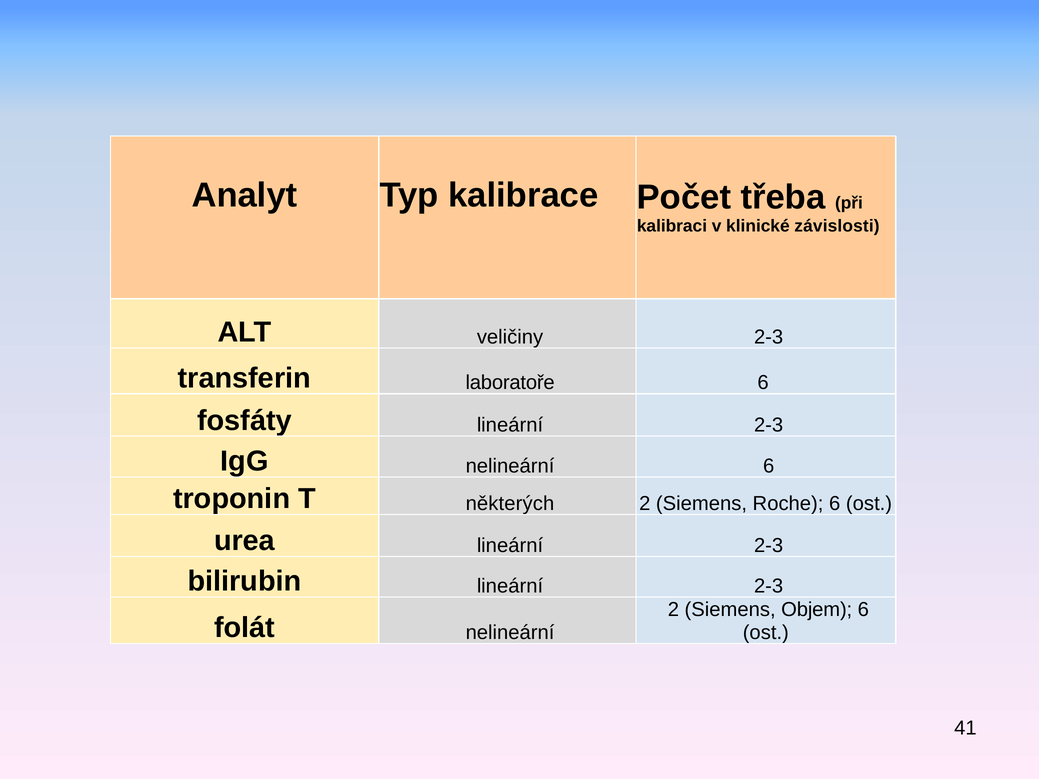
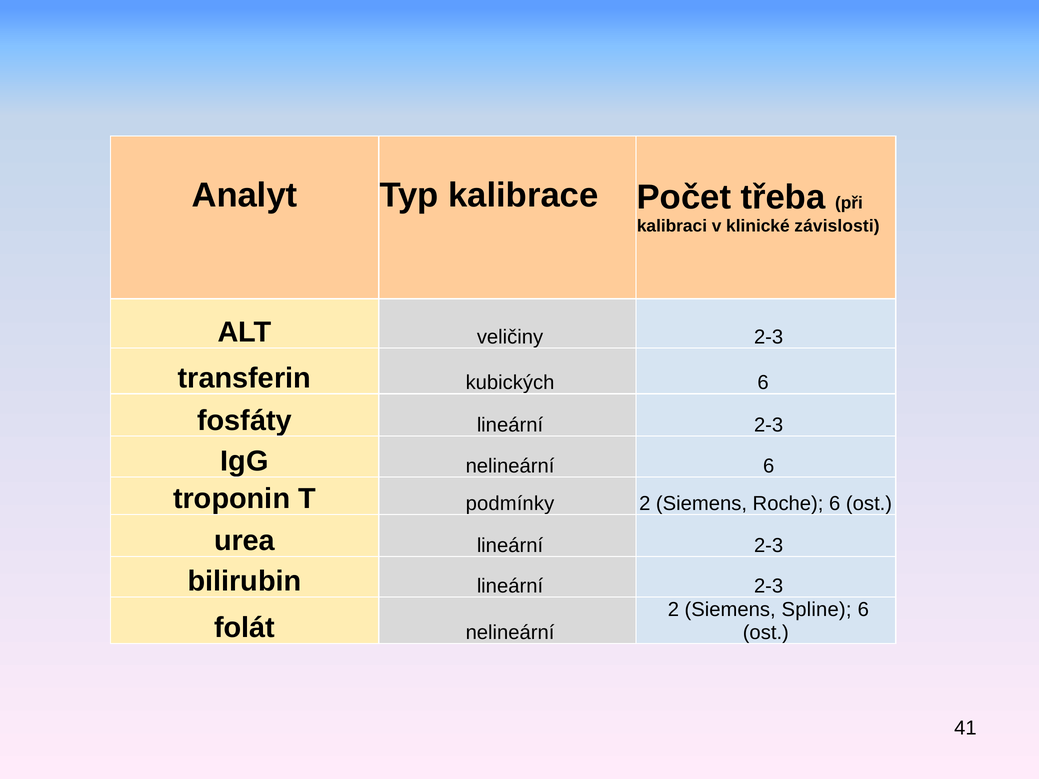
laboratoře: laboratoře -> kubických
některých: některých -> podmínky
Objem: Objem -> Spline
